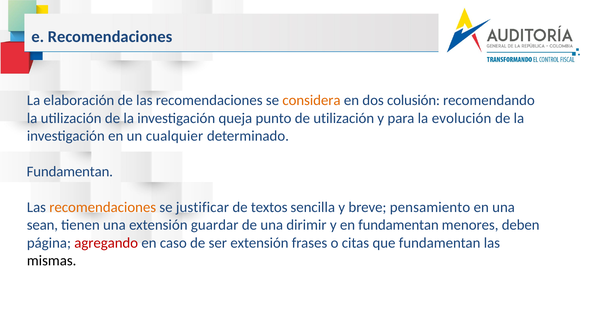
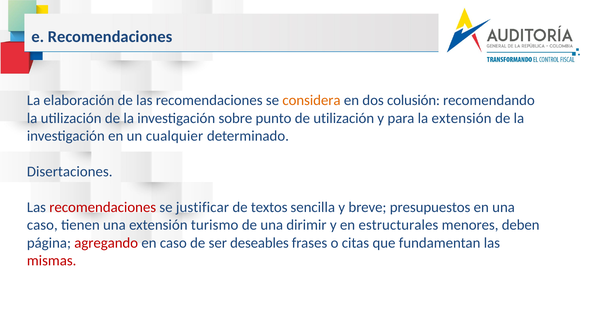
queja: queja -> sobre
la evolución: evolución -> extensión
Fundamentan at (70, 172): Fundamentan -> Disertaciones
recomendaciones at (103, 207) colour: orange -> red
pensamiento: pensamiento -> presupuestos
sean at (42, 225): sean -> caso
guardar: guardar -> turismo
en fundamentan: fundamentan -> estructurales
ser extensión: extensión -> deseables
mismas colour: black -> red
